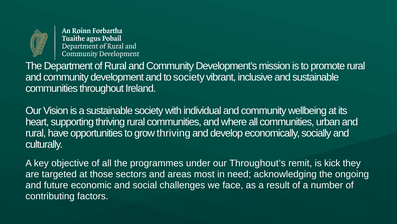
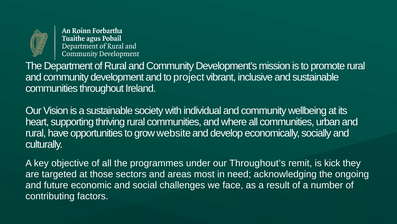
to society: society -> project
grow thriving: thriving -> website
